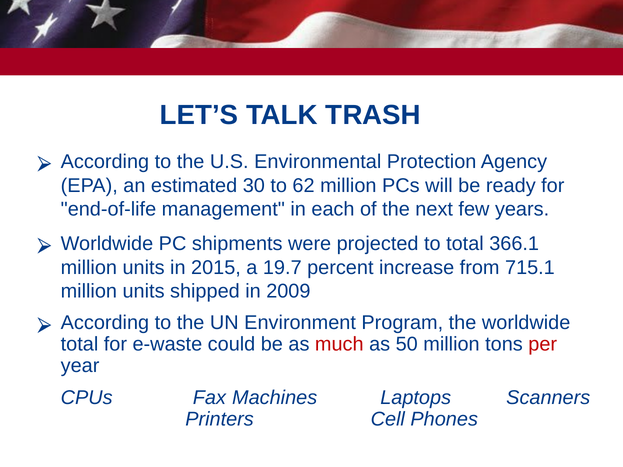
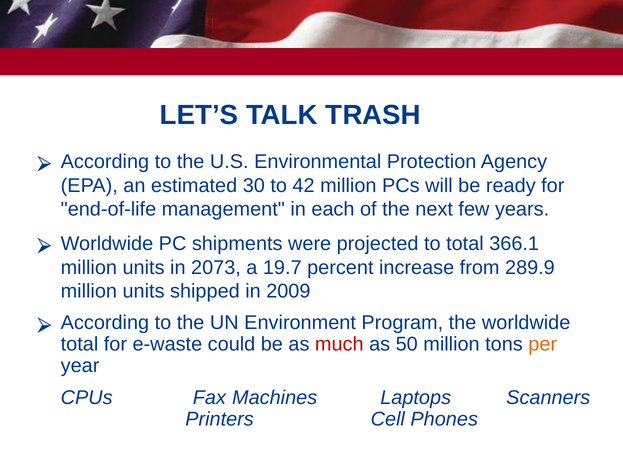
62: 62 -> 42
2015: 2015 -> 2073
715.1: 715.1 -> 289.9
per colour: red -> orange
